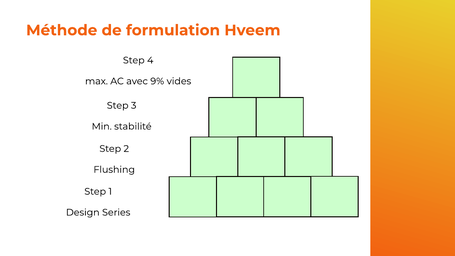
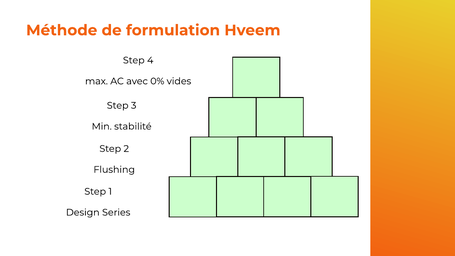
9%: 9% -> 0%
